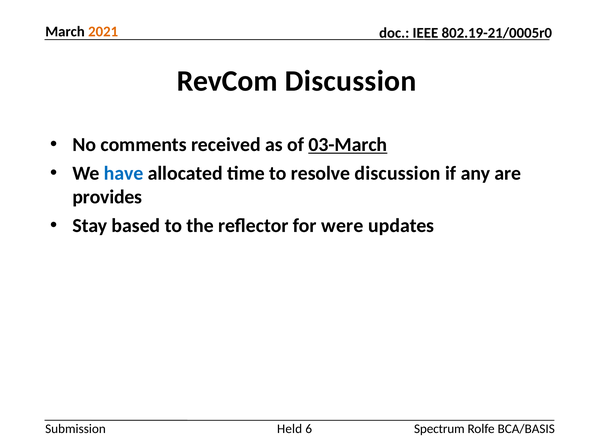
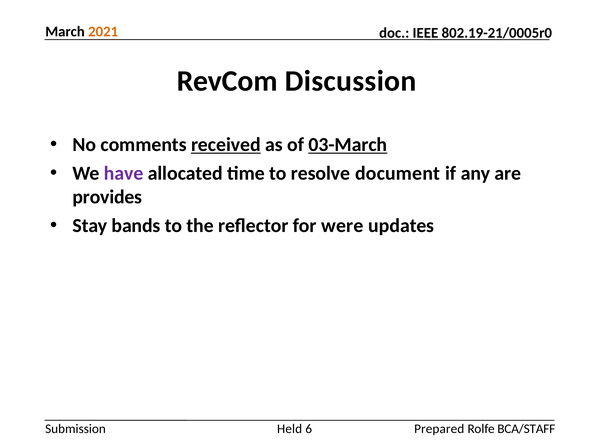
received underline: none -> present
have colour: blue -> purple
resolve discussion: discussion -> document
based: based -> bands
Spectrum: Spectrum -> Prepared
BCA/BASIS: BCA/BASIS -> BCA/STAFF
